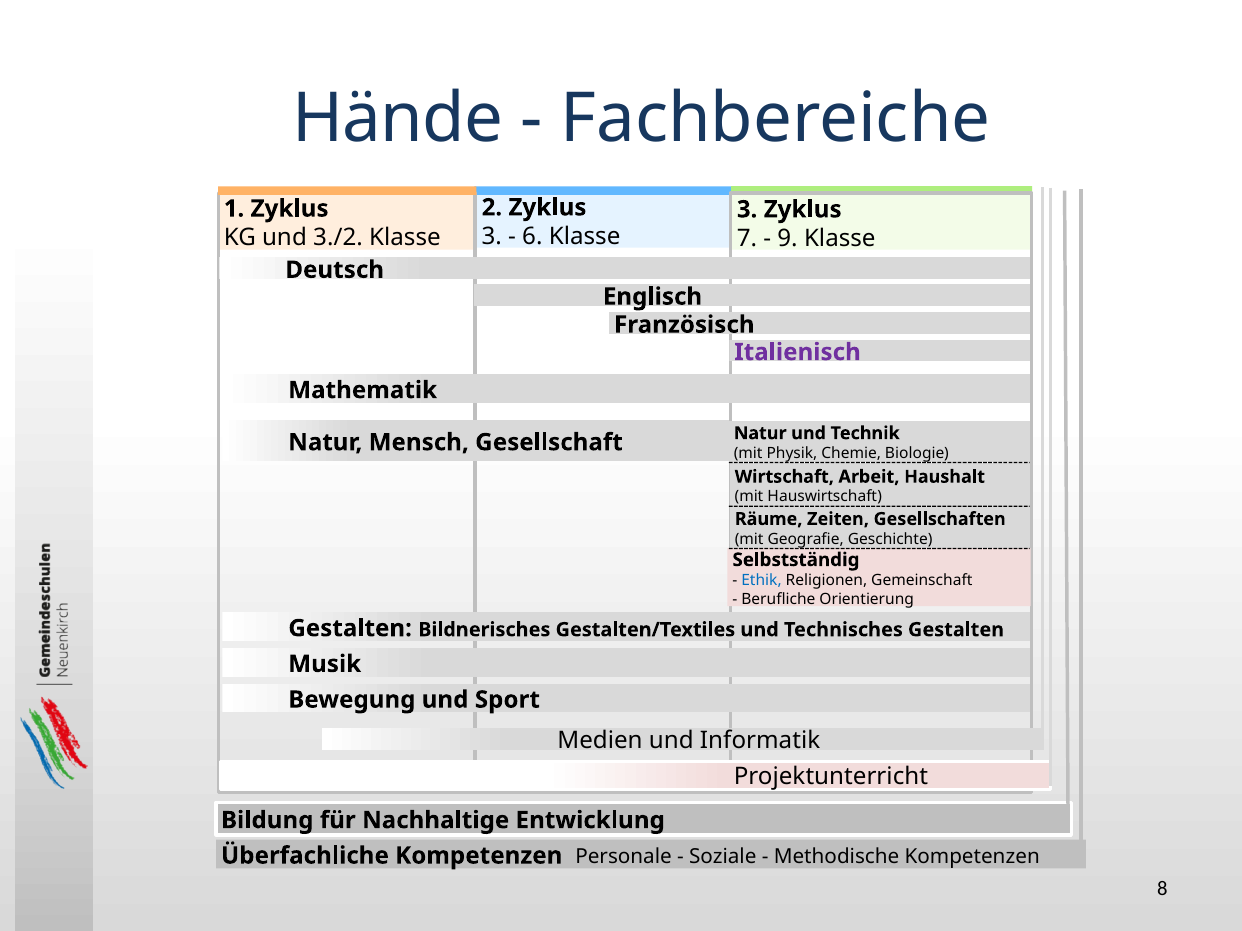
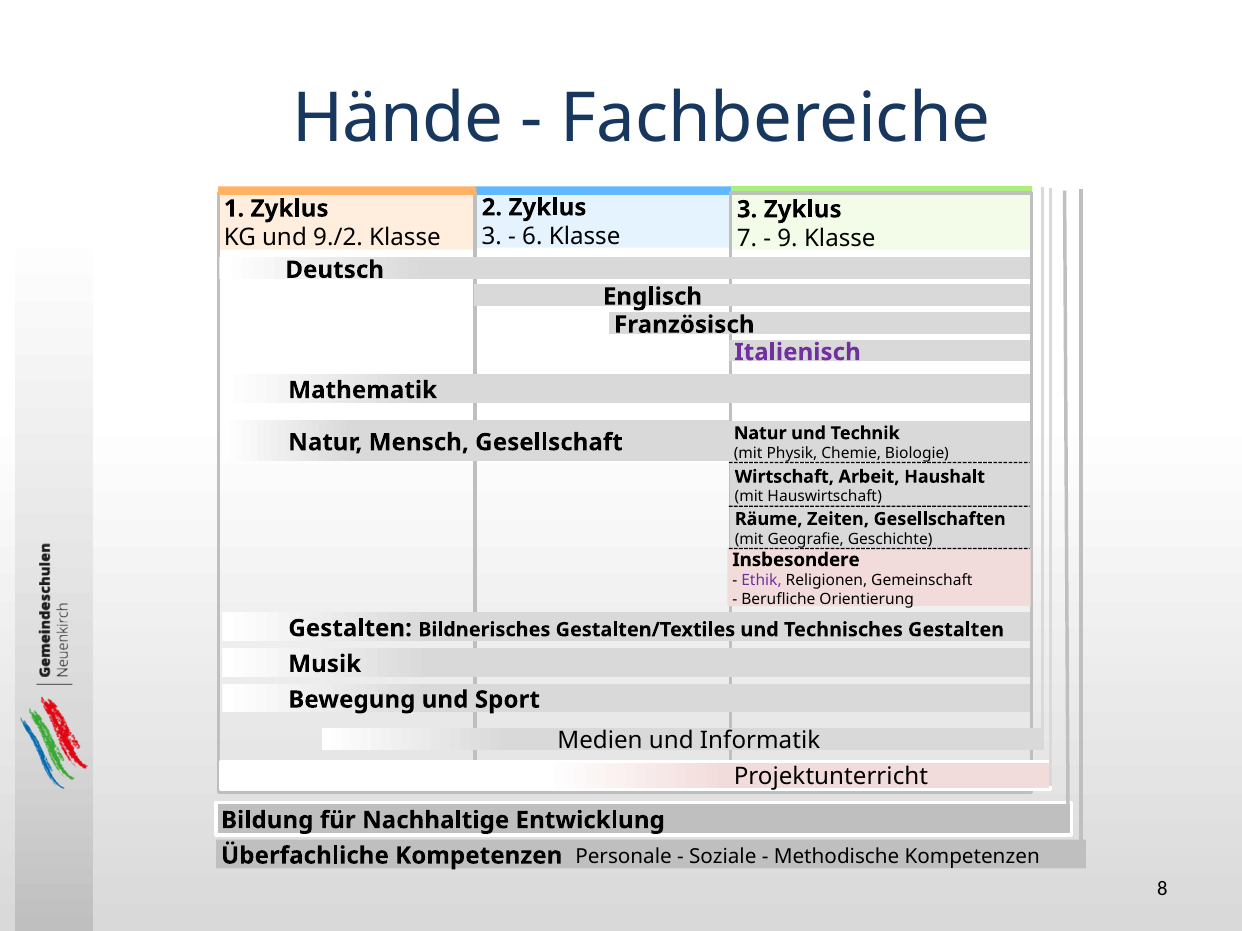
3./2: 3./2 -> 9./2
Selbstständig: Selbstständig -> Insbesondere
Ethik colour: blue -> purple
